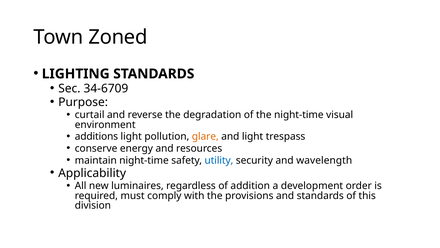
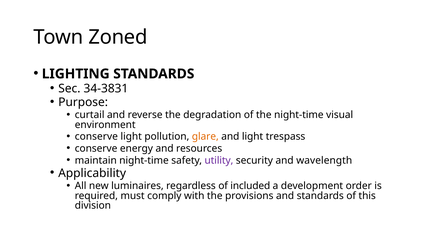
34-6709: 34-6709 -> 34-3831
additions at (96, 136): additions -> conserve
utility colour: blue -> purple
addition: addition -> included
